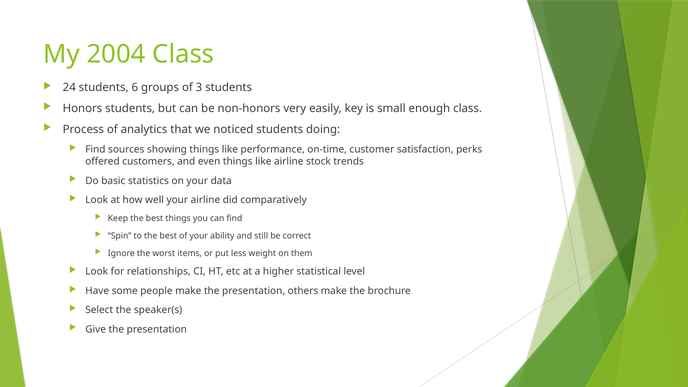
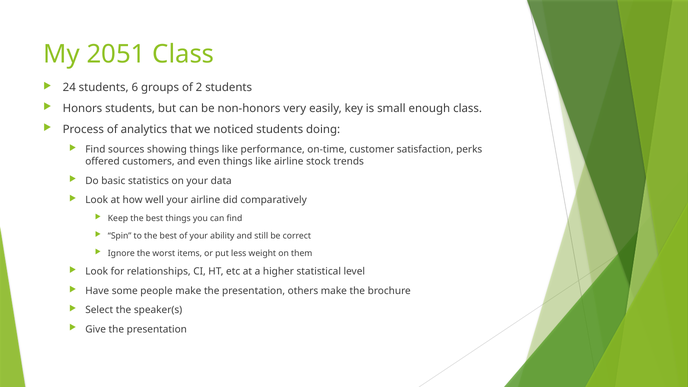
2004: 2004 -> 2051
3: 3 -> 2
